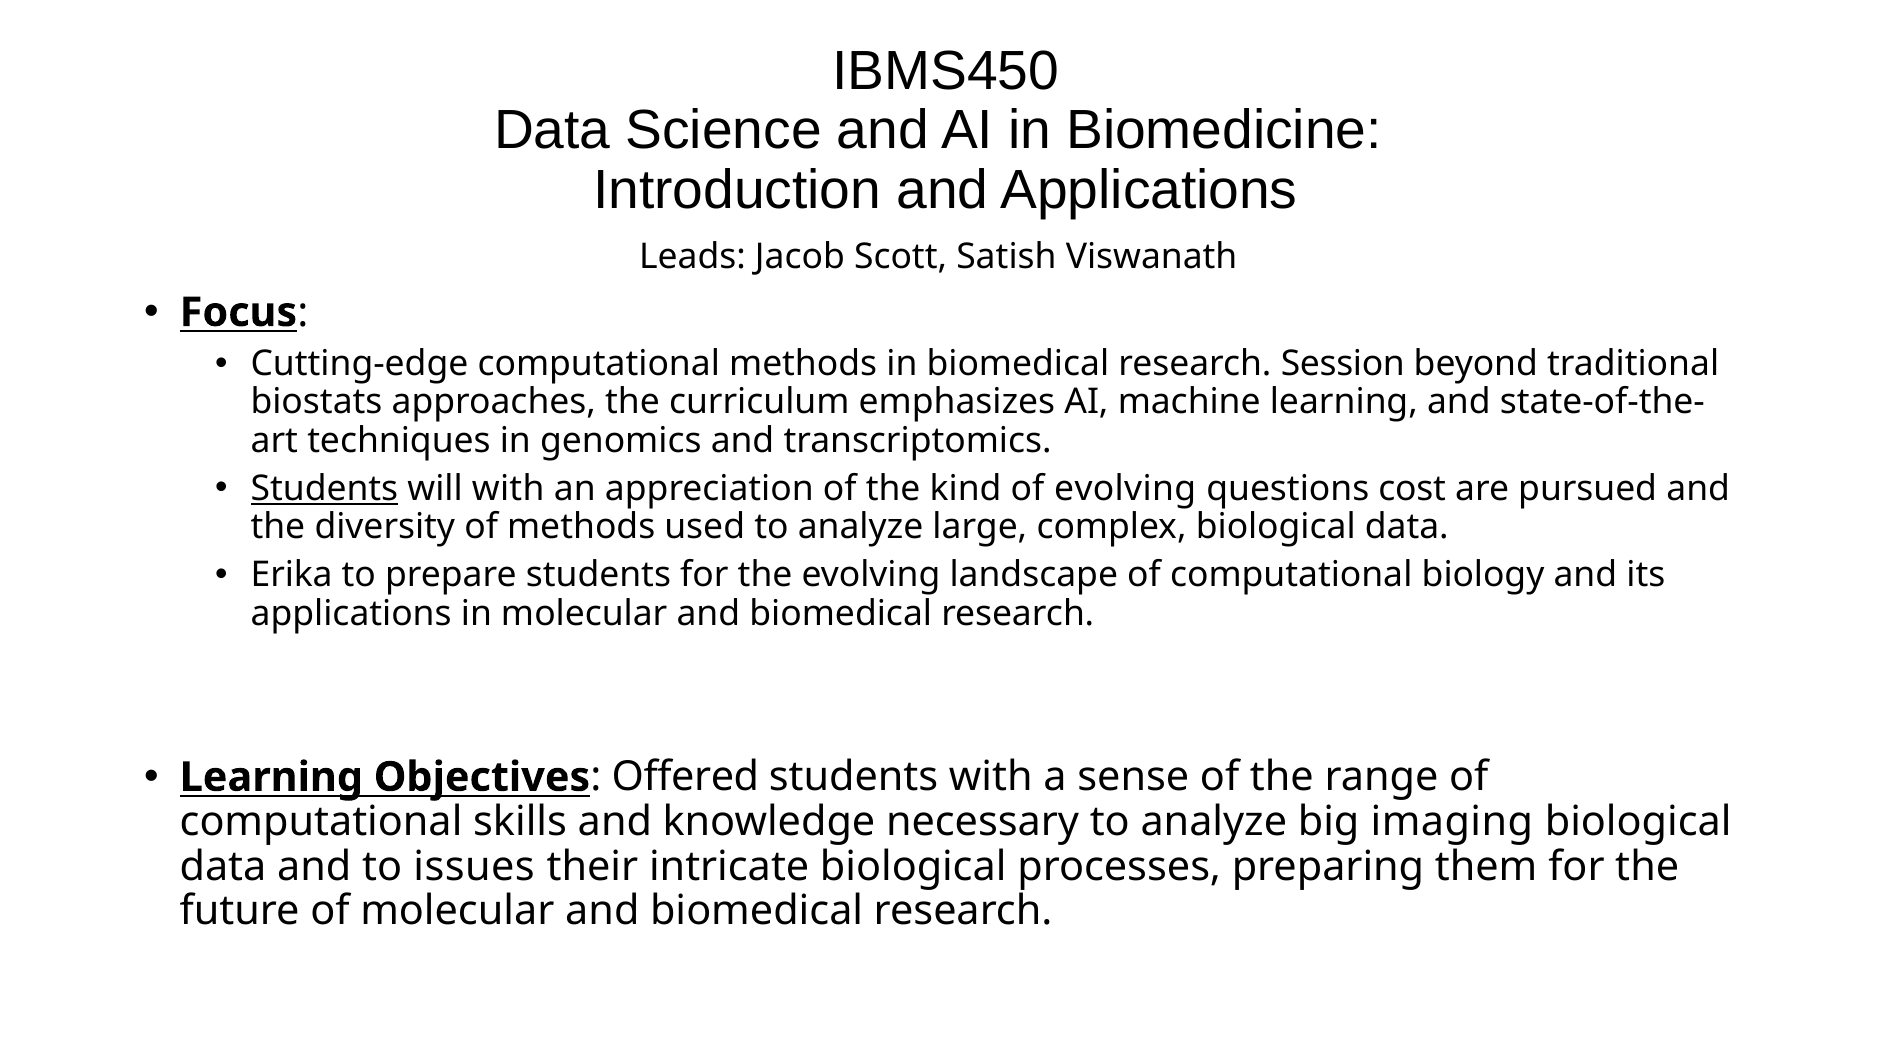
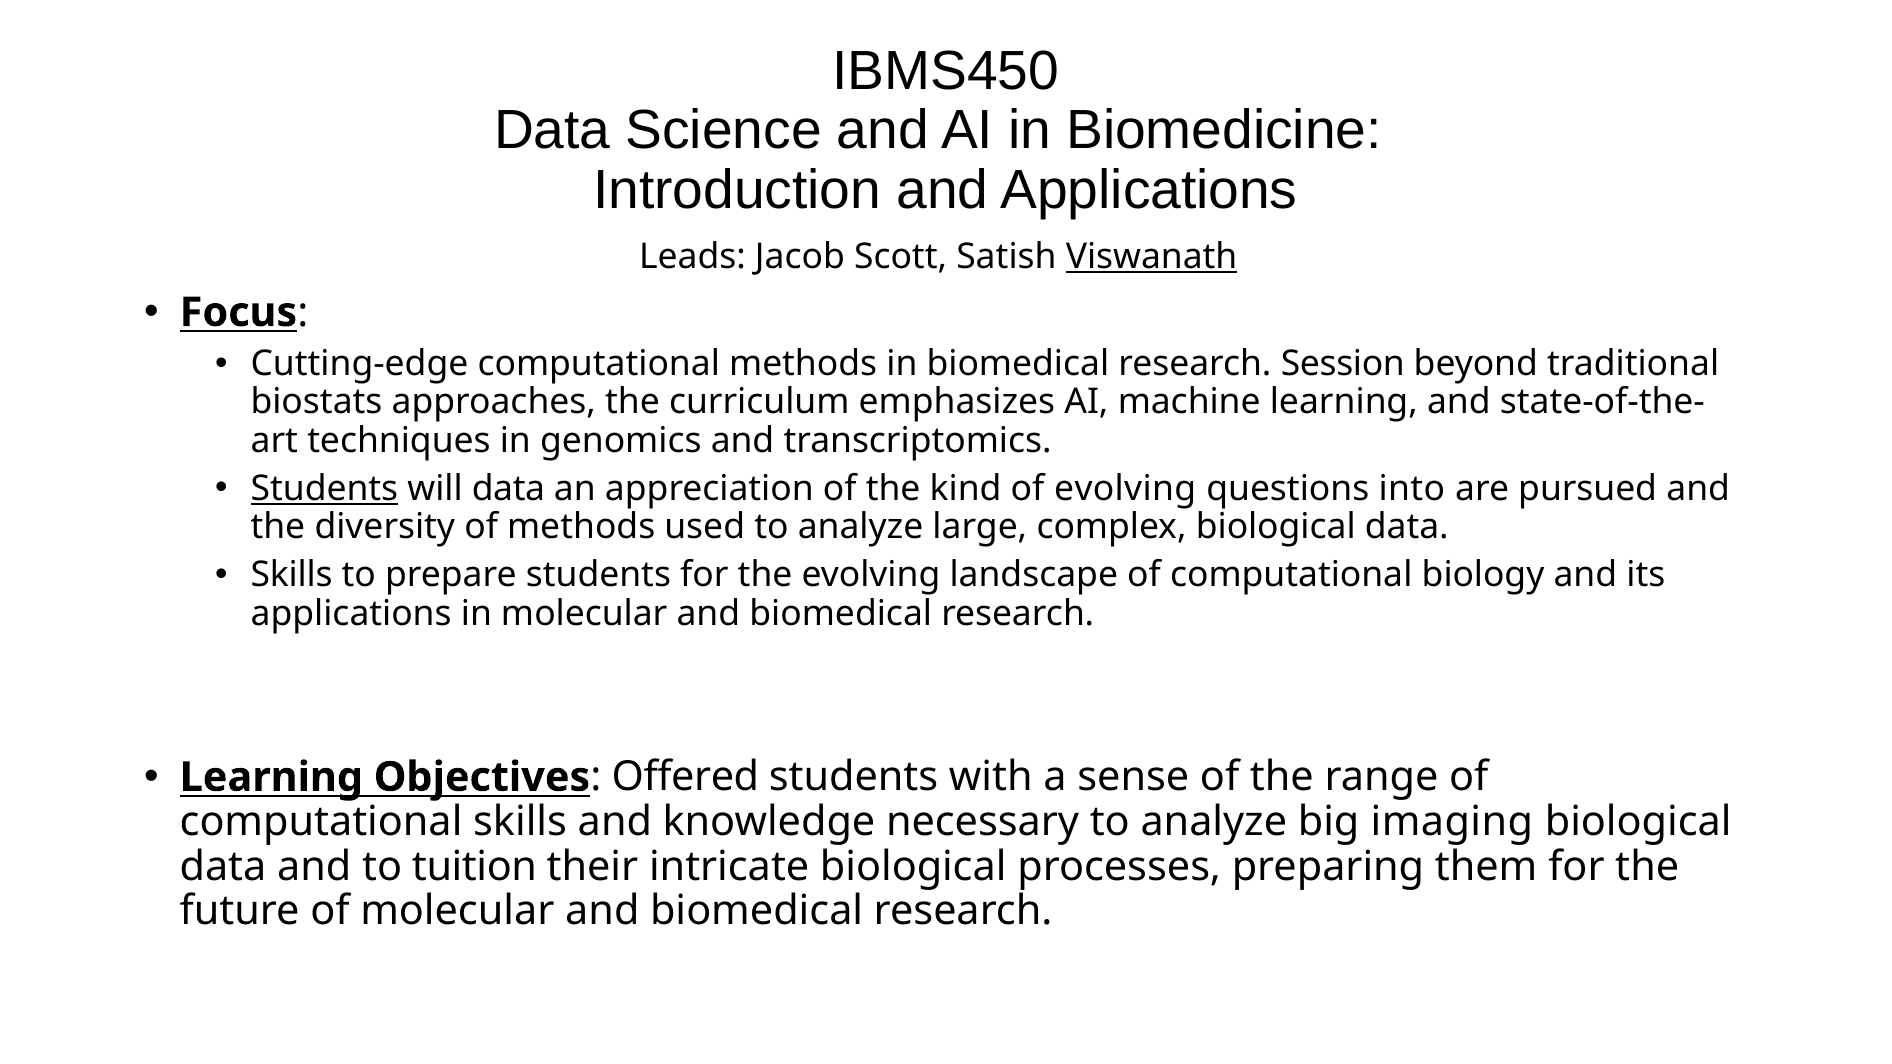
Viswanath underline: none -> present
will with: with -> data
cost: cost -> into
Erika at (292, 575): Erika -> Skills
issues: issues -> tuition
